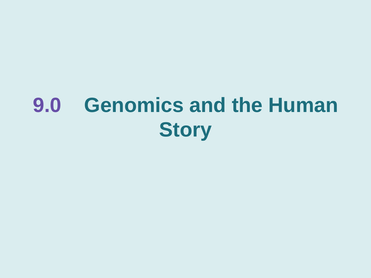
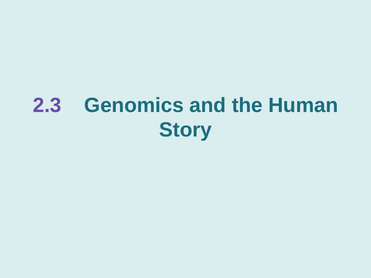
9.0: 9.0 -> 2.3
